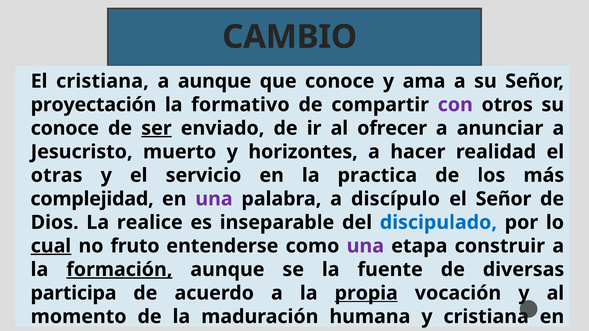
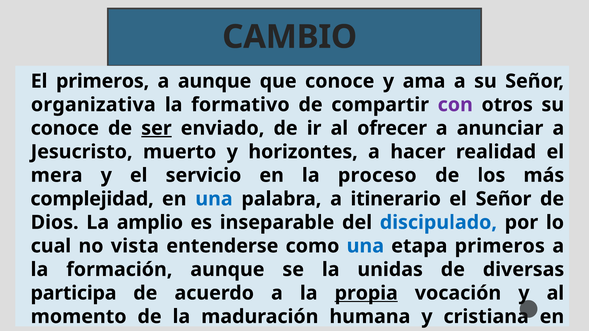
El cristiana: cristiana -> primeros
proyectación: proyectación -> organizativa
otras: otras -> mera
practica: practica -> proceso
una at (214, 199) colour: purple -> blue
discípulo: discípulo -> itinerario
realice: realice -> amplio
cual underline: present -> none
fruto: fruto -> vista
una at (365, 246) colour: purple -> blue
etapa construir: construir -> primeros
formación underline: present -> none
fuente: fuente -> unidas
